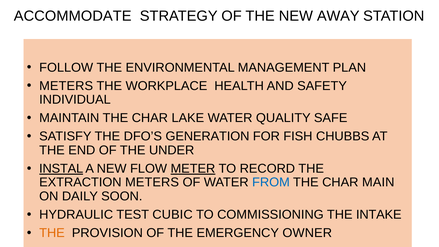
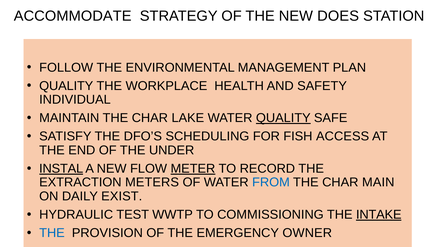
AWAY: AWAY -> DOES
METERS at (66, 86): METERS -> QUALITY
QUALITY at (283, 118) underline: none -> present
GENERATION: GENERATION -> SCHEDULING
CHUBBS: CHUBBS -> ACCESS
SOON: SOON -> EXIST
CUBIC: CUBIC -> WWTP
INTAKE underline: none -> present
THE at (52, 233) colour: orange -> blue
